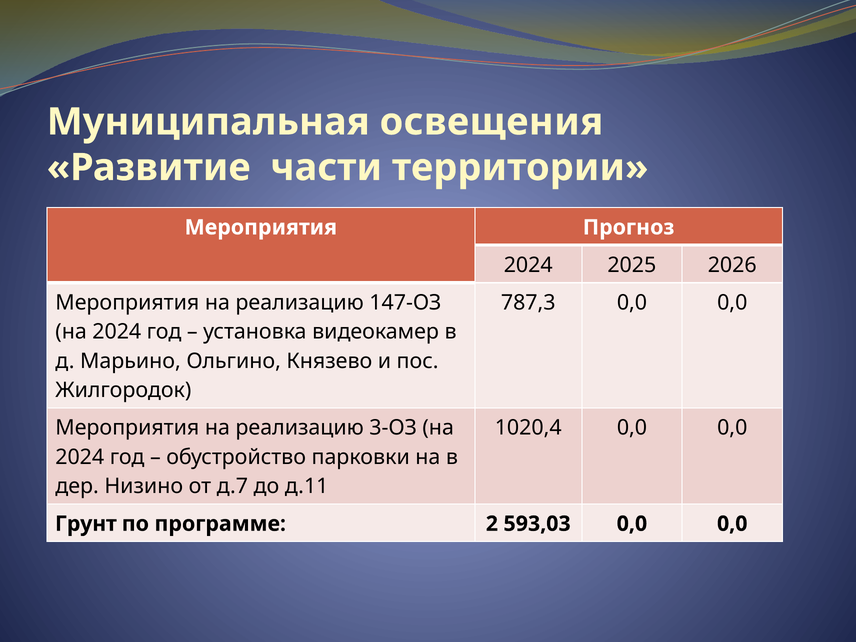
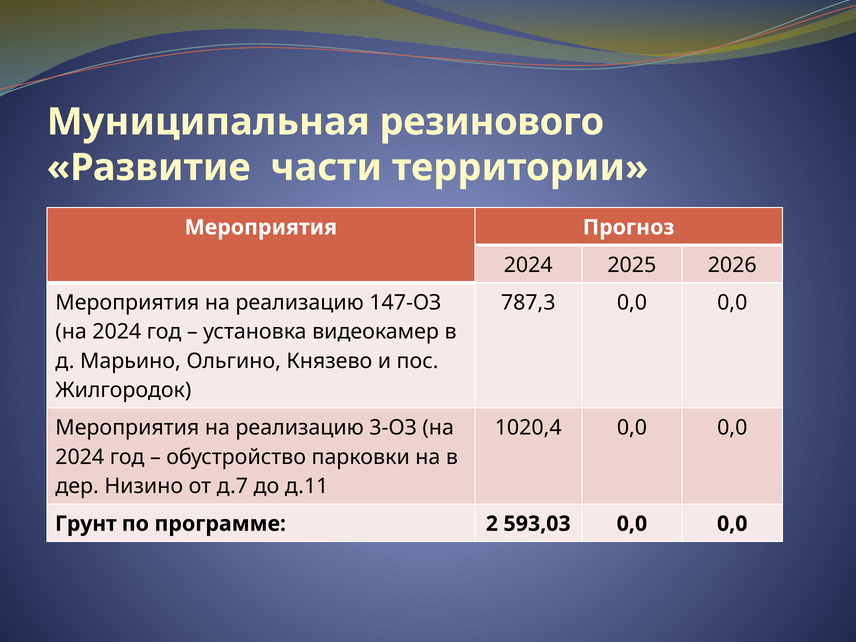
освещения: освещения -> резинового
